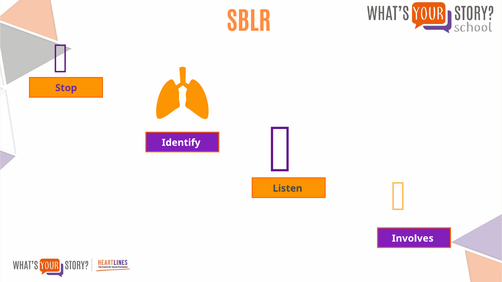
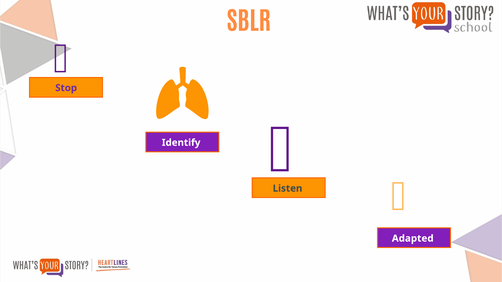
Involves: Involves -> Adapted
